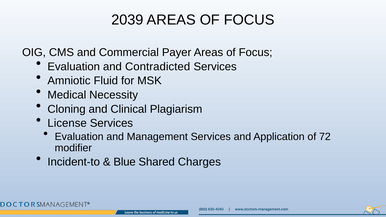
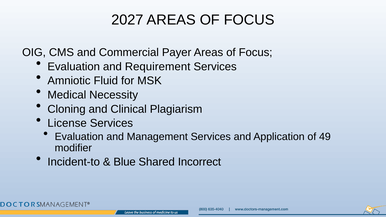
2039: 2039 -> 2027
Contradicted: Contradicted -> Requirement
72: 72 -> 49
Charges: Charges -> Incorrect
